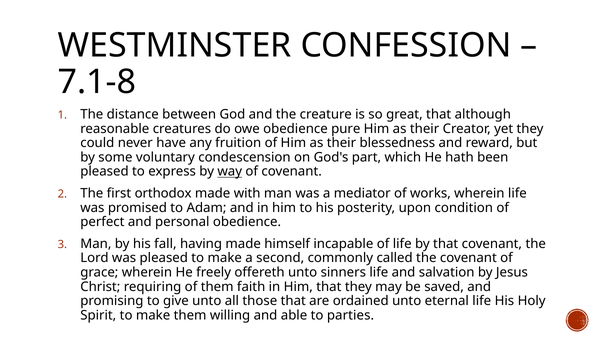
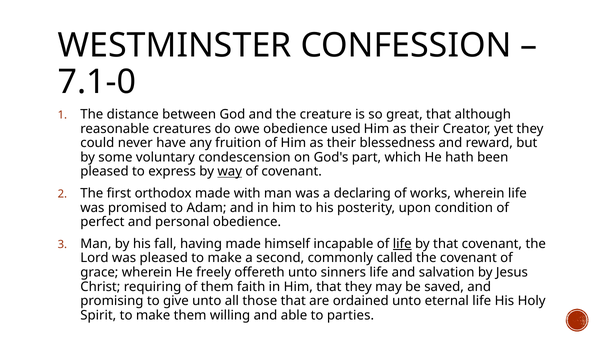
7.1-8: 7.1-8 -> 7.1-0
pure: pure -> used
mediator: mediator -> declaring
life at (402, 244) underline: none -> present
